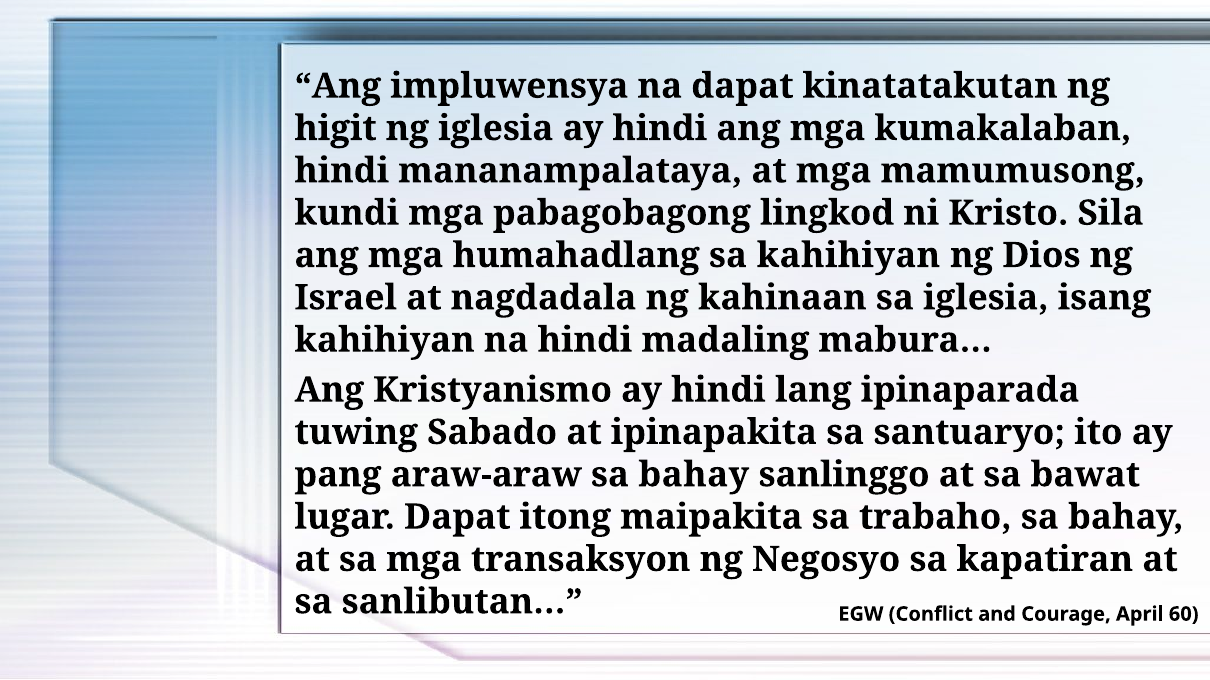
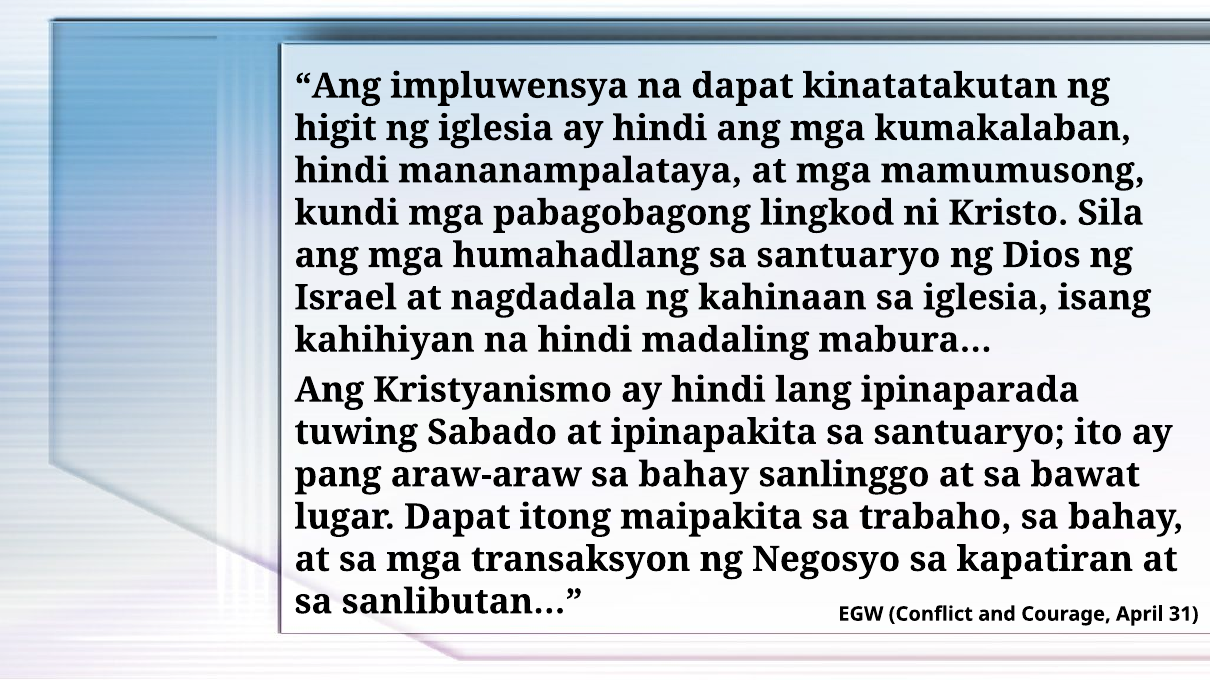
humahadlang sa kahihiyan: kahihiyan -> santuaryo
60: 60 -> 31
